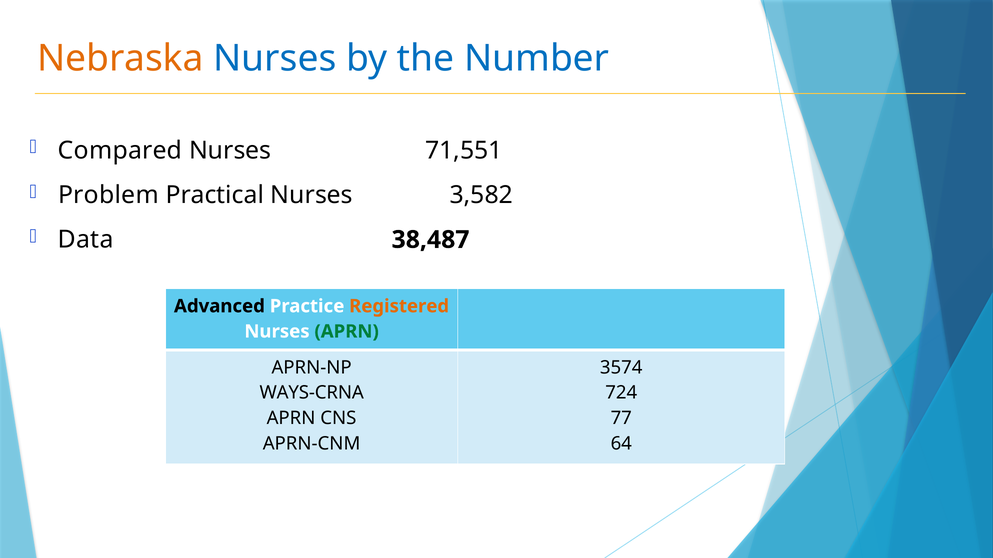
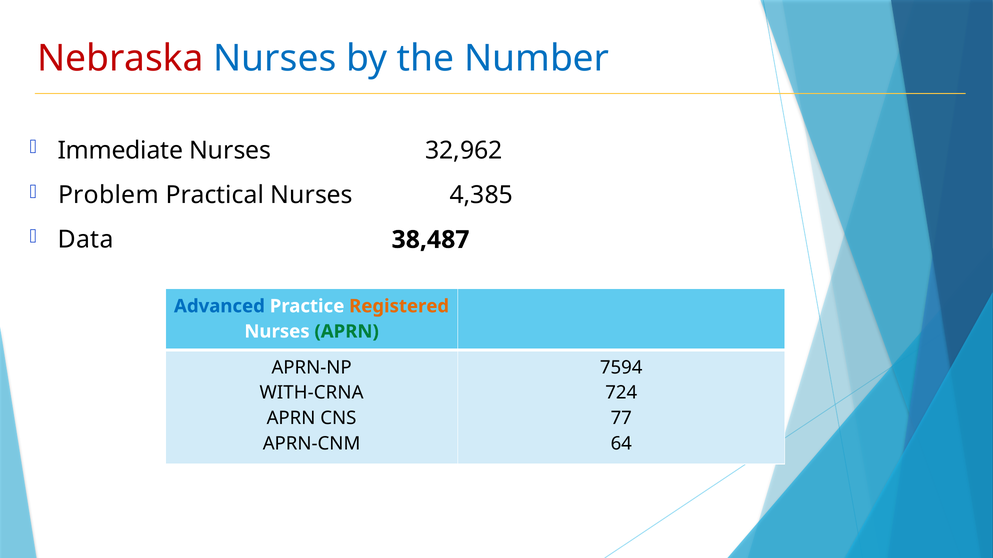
Nebraska colour: orange -> red
Compared: Compared -> Immediate
71,551: 71,551 -> 32,962
3,582: 3,582 -> 4,385
Advanced colour: black -> blue
3574: 3574 -> 7594
WAYS-CRNA: WAYS-CRNA -> WITH-CRNA
